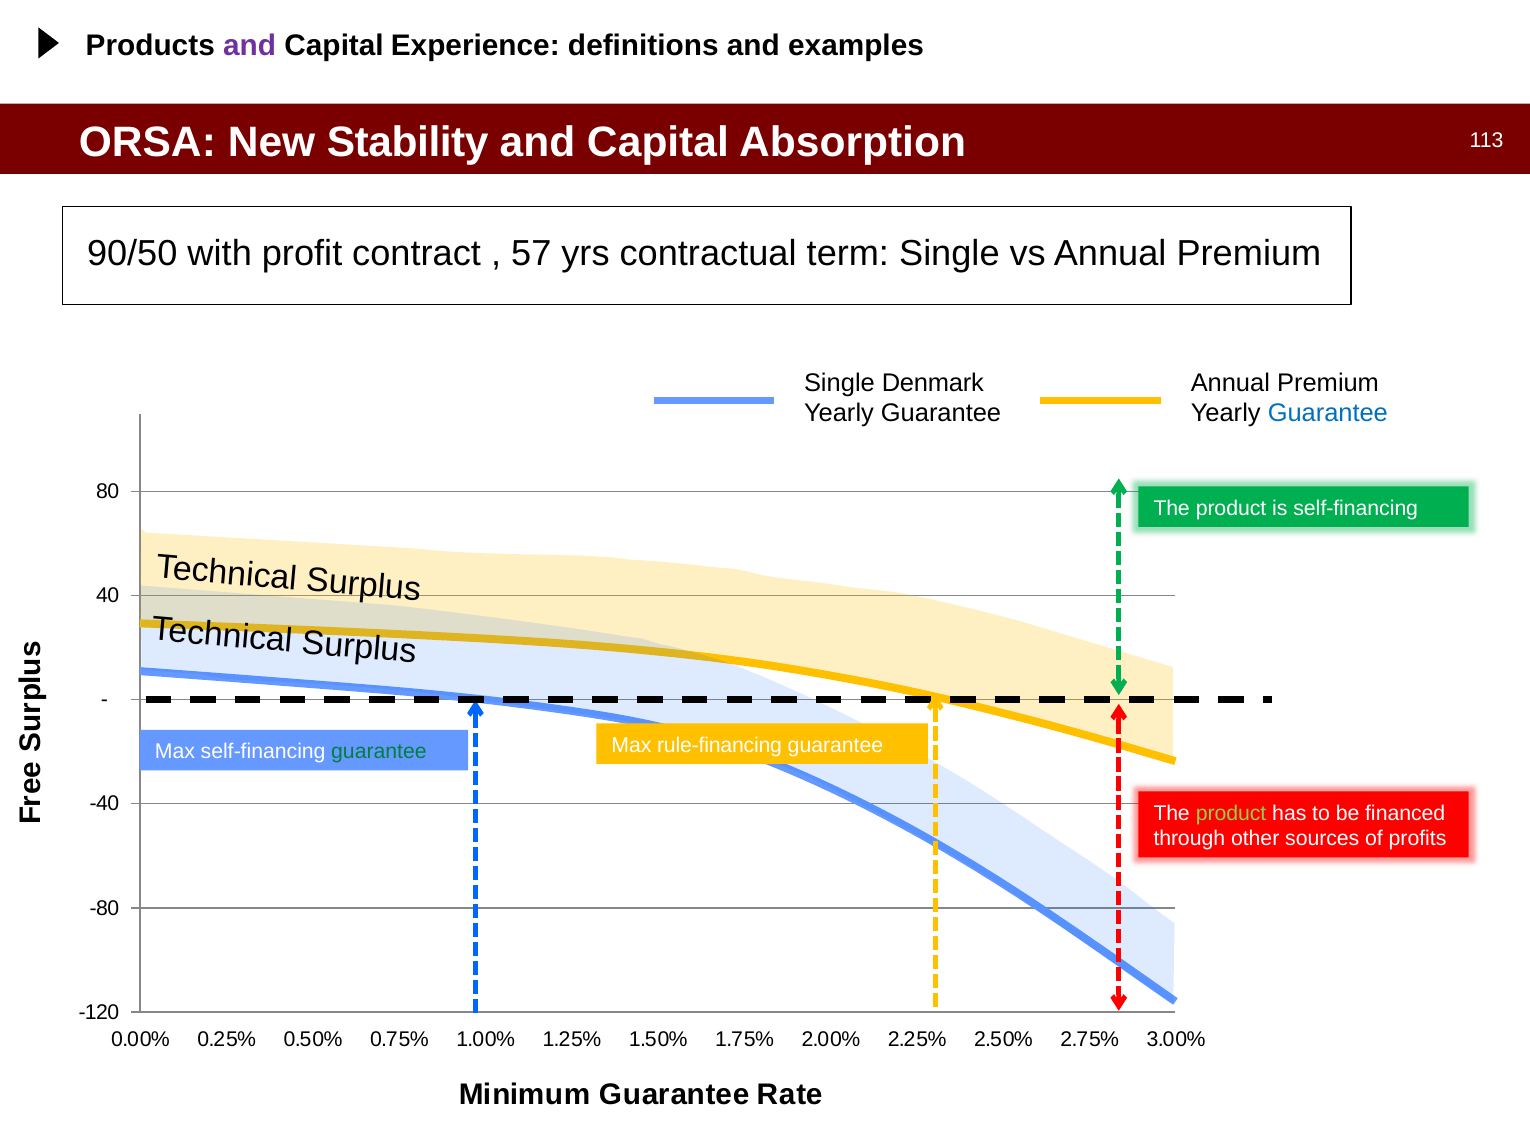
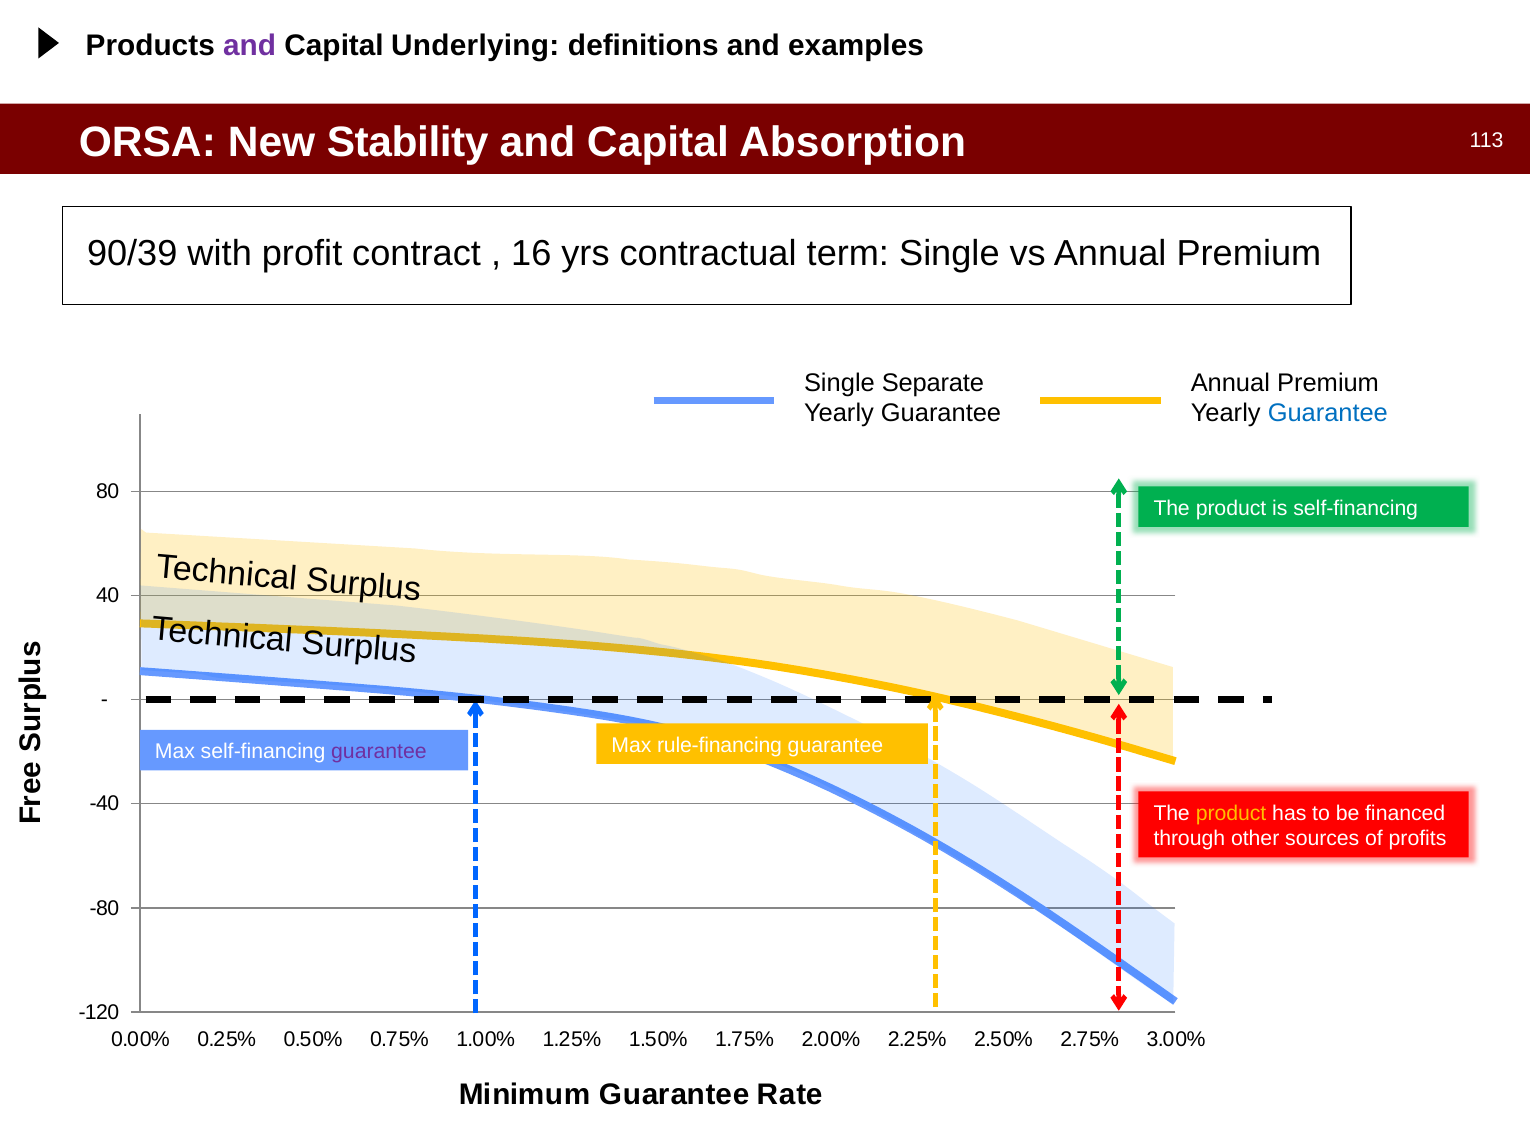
Experience: Experience -> Underlying
90/50: 90/50 -> 90/39
57: 57 -> 16
Denmark: Denmark -> Separate
guarantee at (379, 752) colour: green -> purple
product at (1231, 813) colour: light green -> yellow
